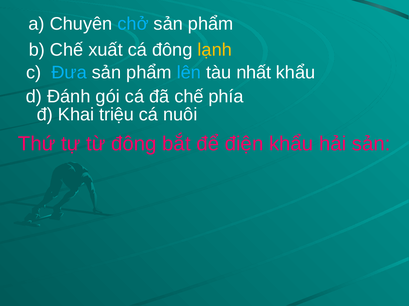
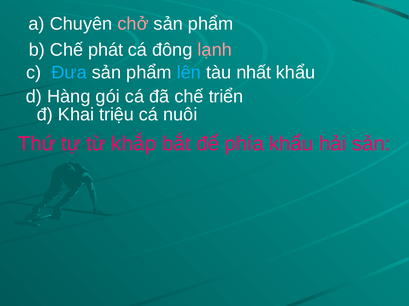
chở colour: light blue -> pink
xuất: xuất -> phát
lạnh colour: yellow -> pink
Đánh: Đánh -> Hàng
phía: phía -> triển
từ đông: đông -> khắp
điện: điện -> phía
